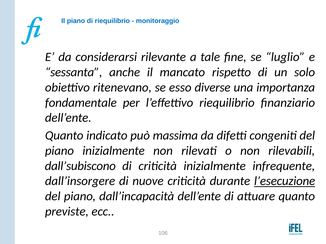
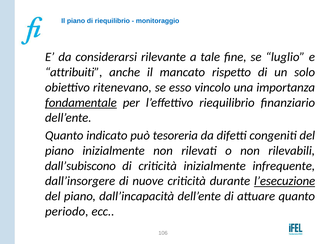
sessanta: sessanta -> attribuiti
diverse: diverse -> vincolo
fondamentale underline: none -> present
massima: massima -> tesoreria
previste: previste -> periodo
